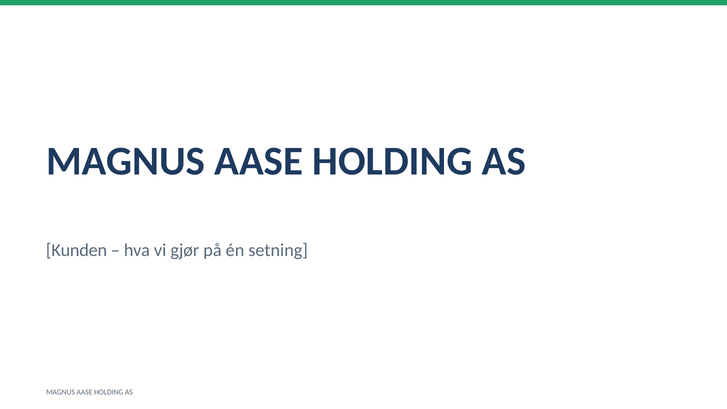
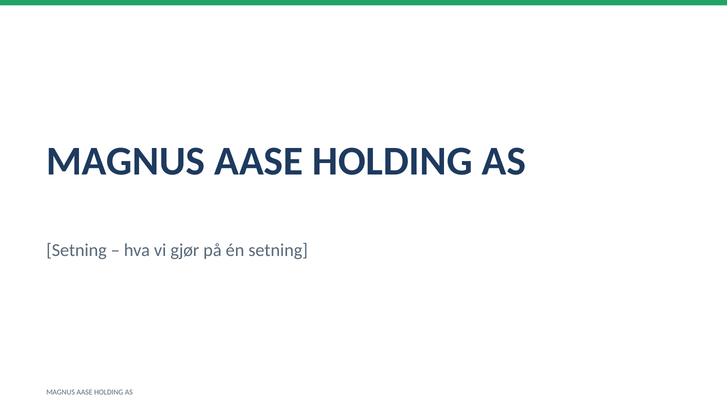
Kunden at (77, 250): Kunden -> Setning
